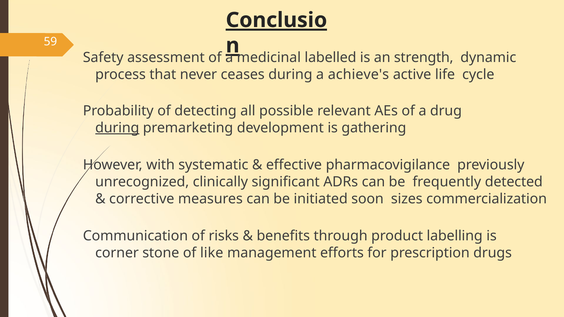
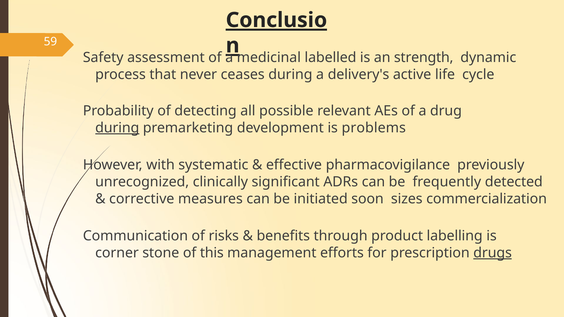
achieve's: achieve's -> delivery's
gathering: gathering -> problems
like: like -> this
drugs underline: none -> present
